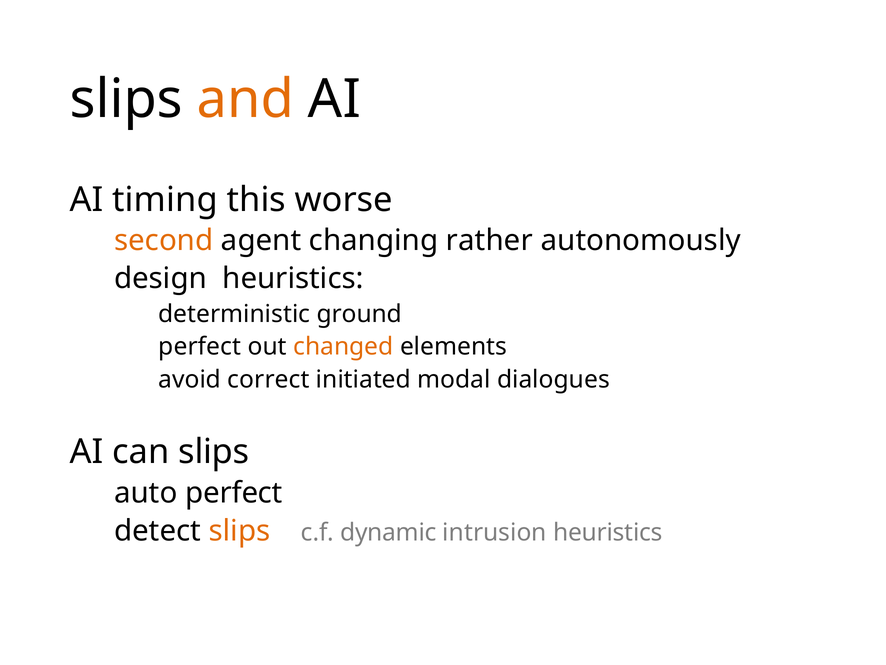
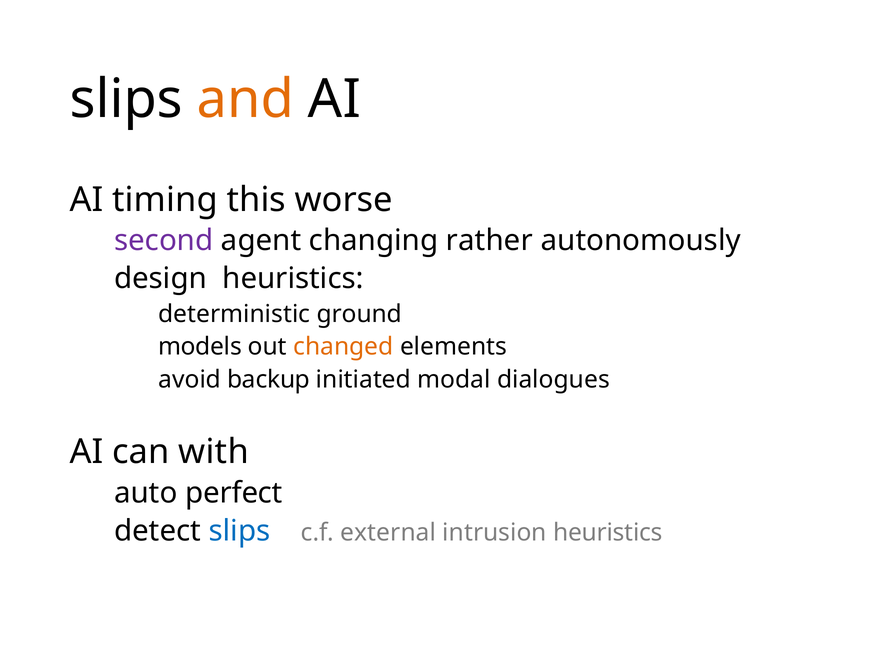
second colour: orange -> purple
perfect at (200, 347): perfect -> models
correct: correct -> backup
can slips: slips -> with
slips at (240, 530) colour: orange -> blue
dynamic: dynamic -> external
